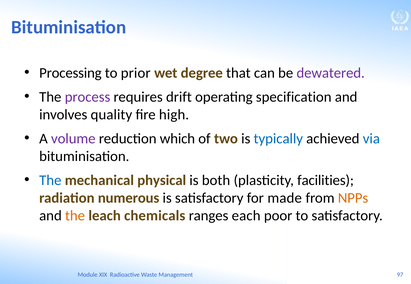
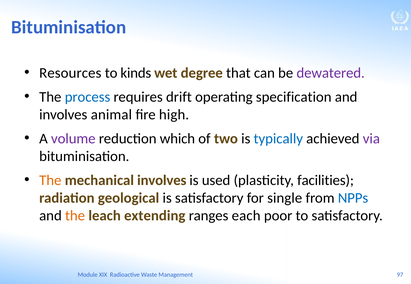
Processing: Processing -> Resources
prior: prior -> kinds
process colour: purple -> blue
quality: quality -> animal
via colour: blue -> purple
The at (50, 181) colour: blue -> orange
mechanical physical: physical -> involves
both: both -> used
numerous: numerous -> geological
made: made -> single
NPPs colour: orange -> blue
chemicals: chemicals -> extending
